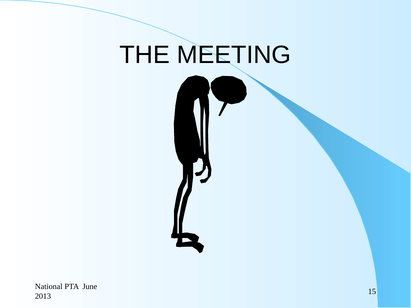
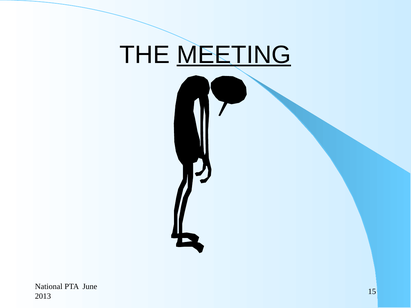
MEETING underline: none -> present
